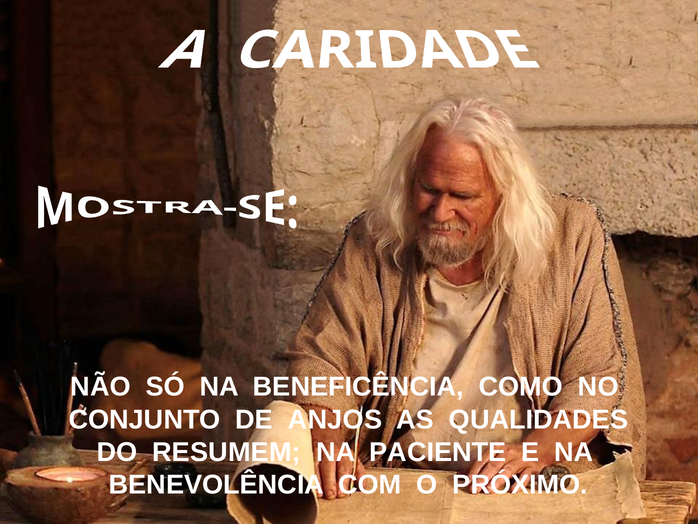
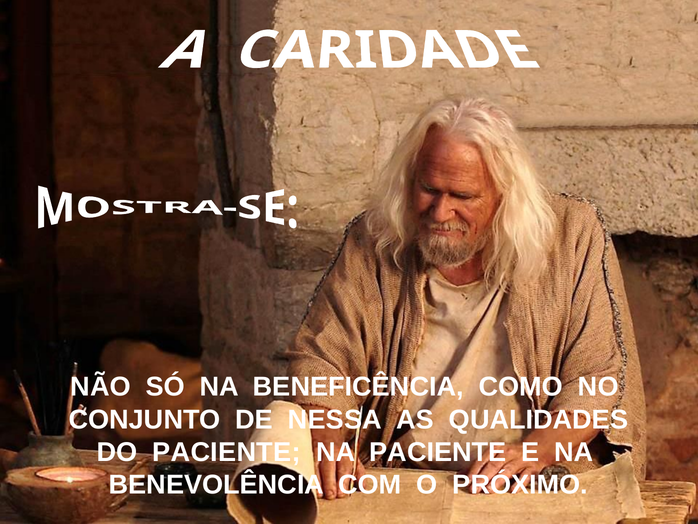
ANJOS: ANJOS -> NESSA
DO RESUMEM: RESUMEM -> PACIENTE
